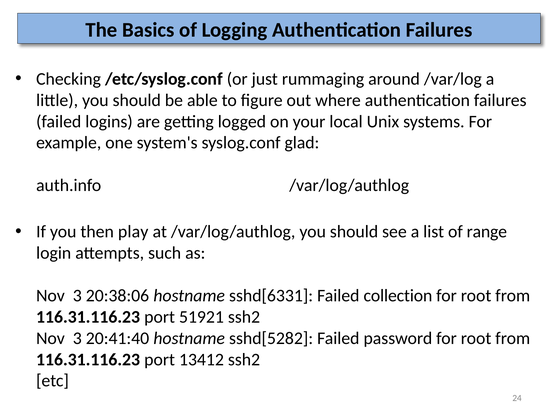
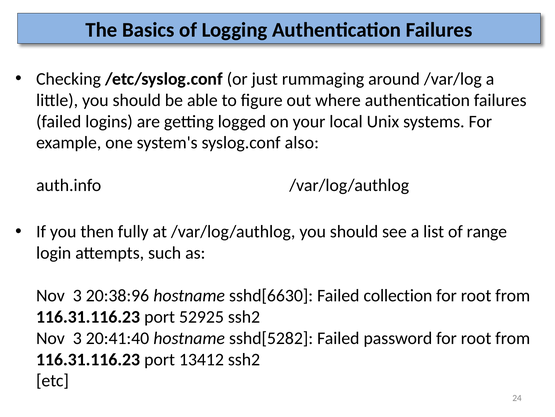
glad: glad -> also
play: play -> fully
20:38:06: 20:38:06 -> 20:38:96
sshd[6331: sshd[6331 -> sshd[6630
51921: 51921 -> 52925
